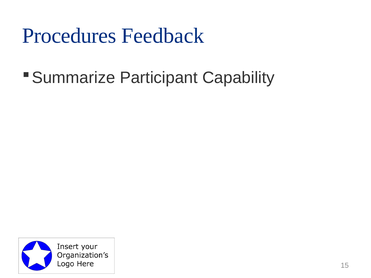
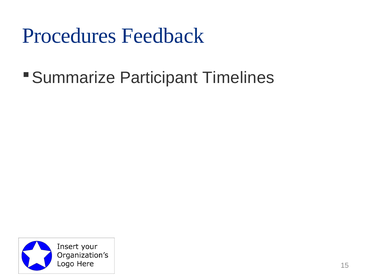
Capability: Capability -> Timelines
